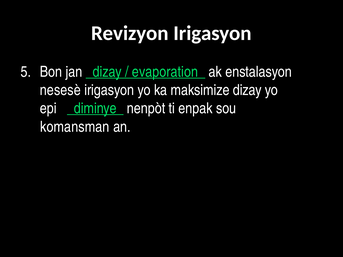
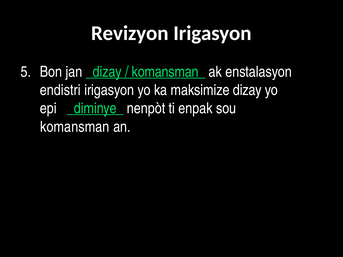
evaporation at (165, 72): evaporation -> komansman
nesesè: nesesè -> endistri
